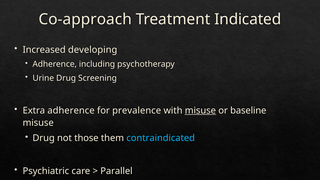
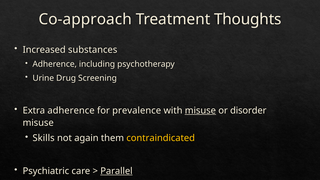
Indicated: Indicated -> Thoughts
developing: developing -> substances
baseline: baseline -> disorder
Drug at (44, 138): Drug -> Skills
those: those -> again
contraindicated colour: light blue -> yellow
Parallel underline: none -> present
